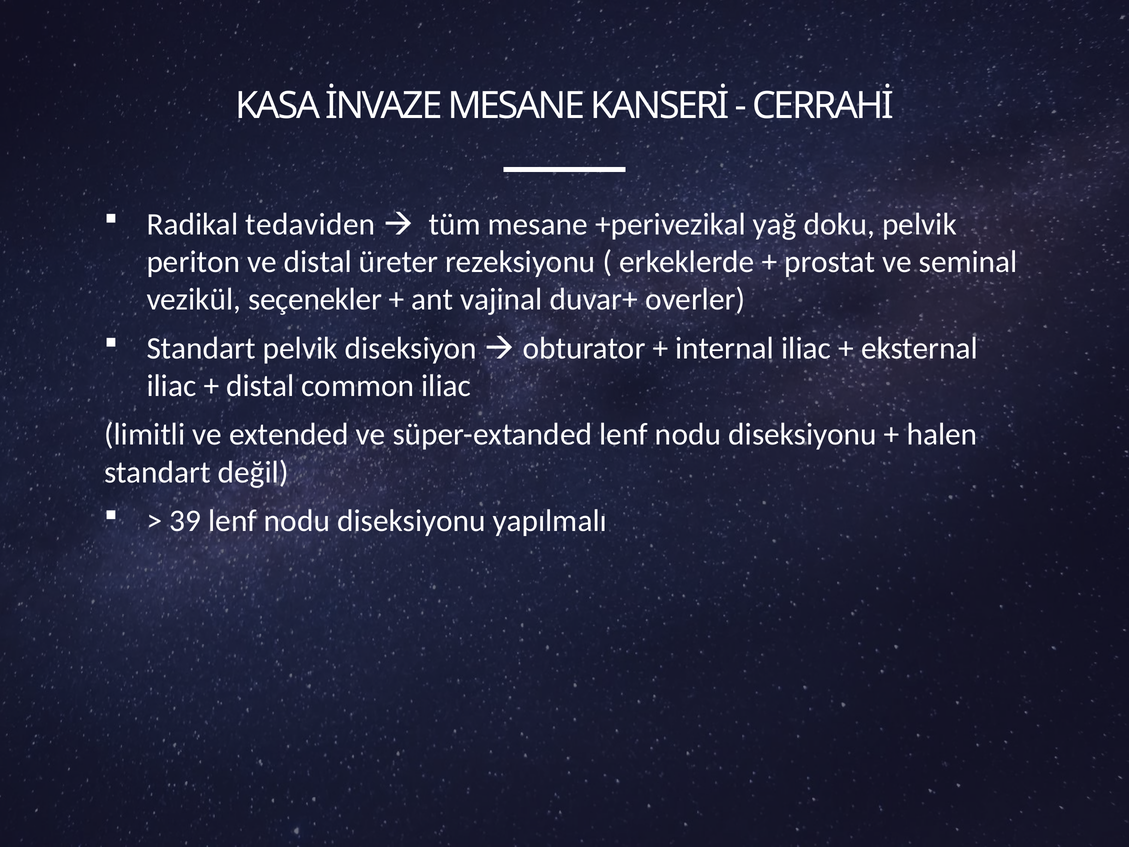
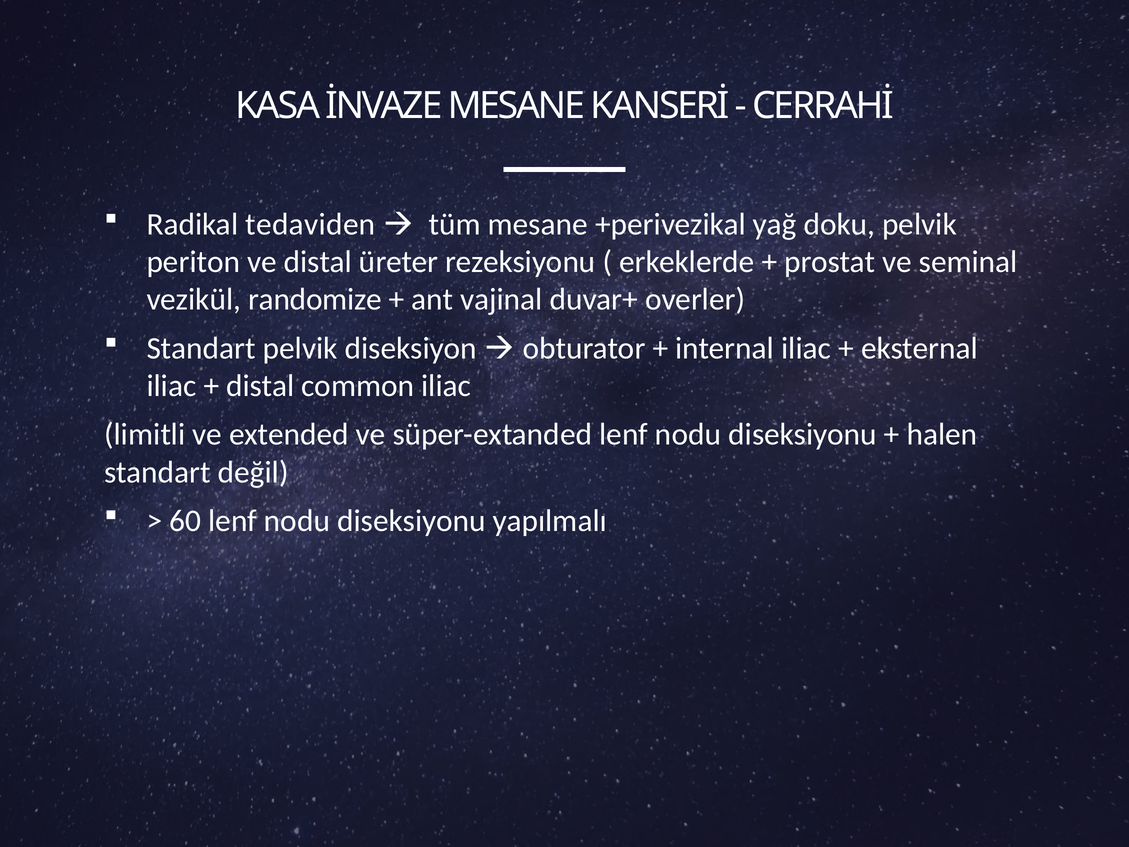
seçenekler: seçenekler -> randomize
39: 39 -> 60
